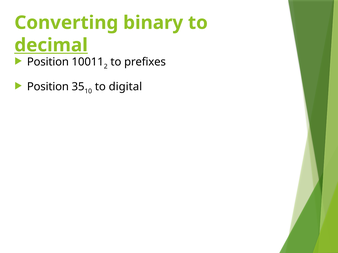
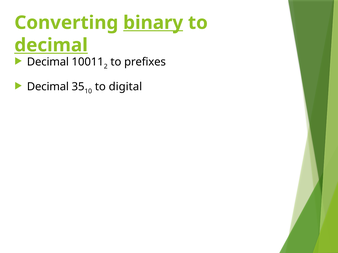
binary underline: none -> present
Position at (48, 62): Position -> Decimal
Position at (48, 87): Position -> Decimal
